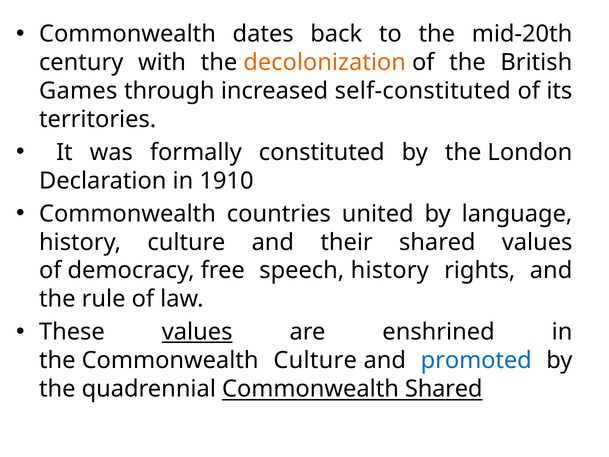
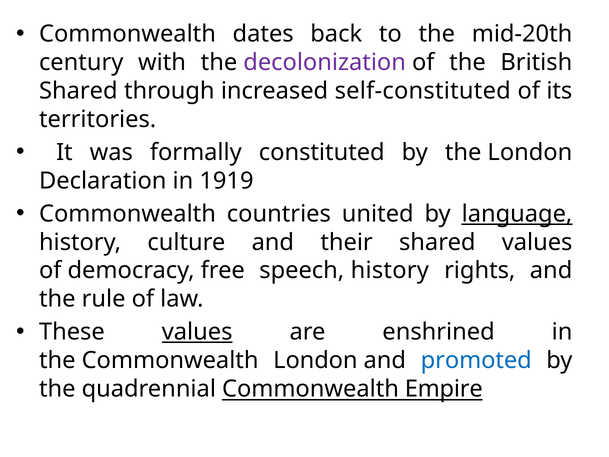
decolonization colour: orange -> purple
Games at (78, 91): Games -> Shared
1910: 1910 -> 1919
language underline: none -> present
Commonwealth Culture: Culture -> London
Commonwealth Shared: Shared -> Empire
